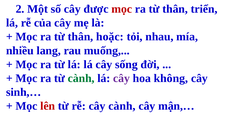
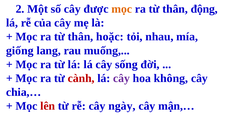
mọc at (122, 9) colour: red -> orange
triển: triển -> động
nhiều: nhiều -> giống
cành at (81, 79) colour: green -> red
sinh,…: sinh,… -> chia,…
cây cành: cành -> ngày
